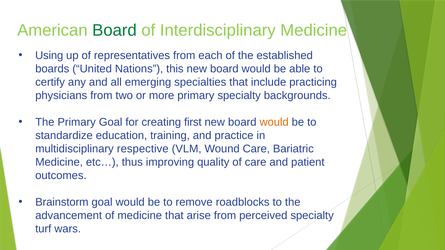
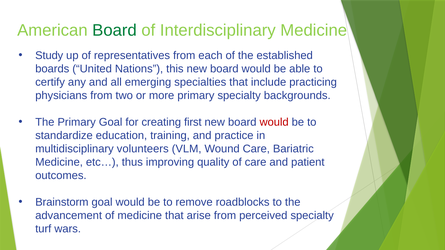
Using: Using -> Study
would at (274, 122) colour: orange -> red
respective: respective -> volunteers
